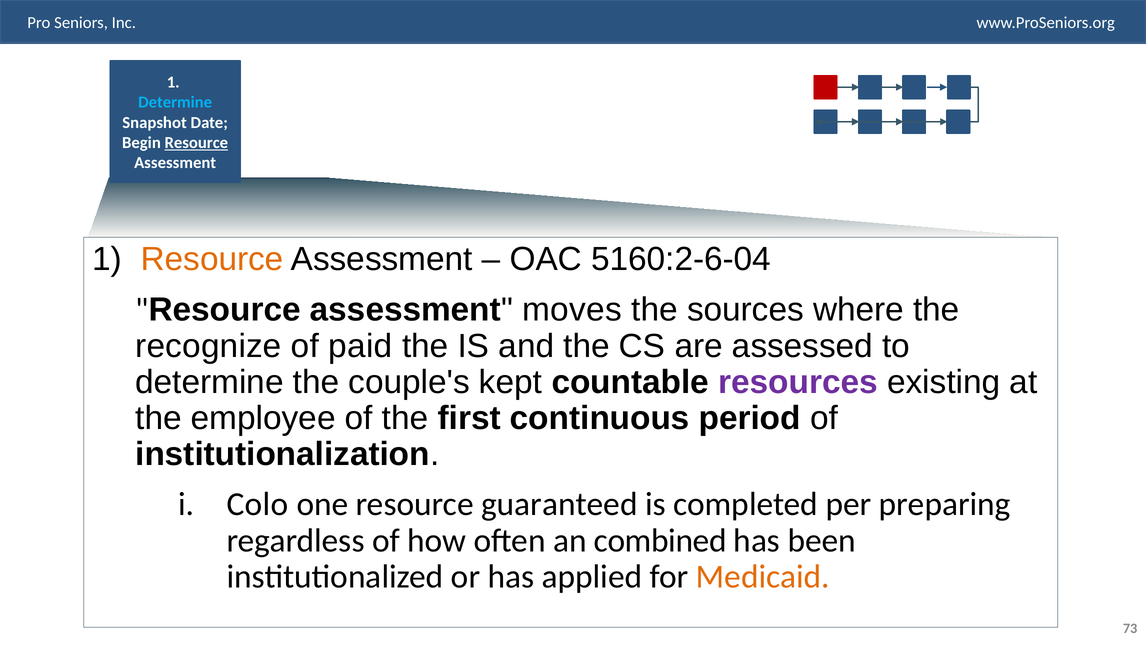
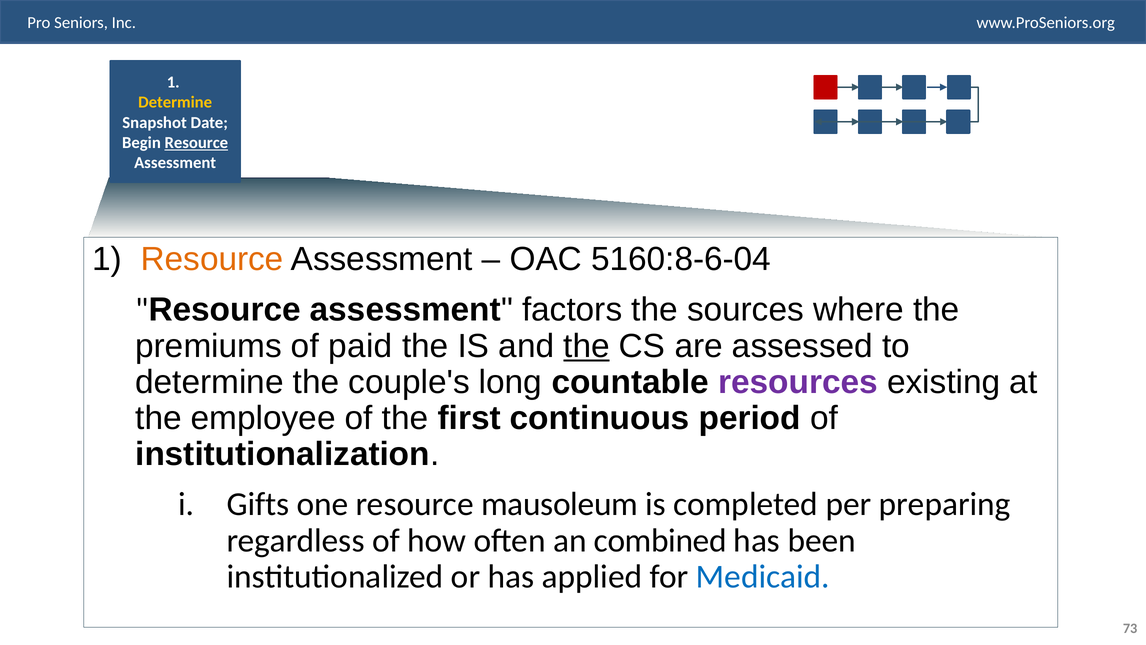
Determine at (175, 102) colour: light blue -> yellow
5160:2-6-04: 5160:2-6-04 -> 5160:8-6-04
moves: moves -> factors
recognize: recognize -> premiums
the at (587, 346) underline: none -> present
kept: kept -> long
Colo: Colo -> Gifts
guaranteed: guaranteed -> mausoleum
Medicaid colour: orange -> blue
